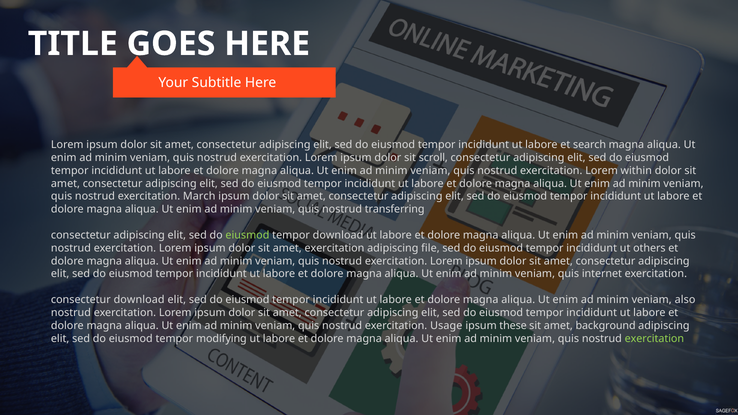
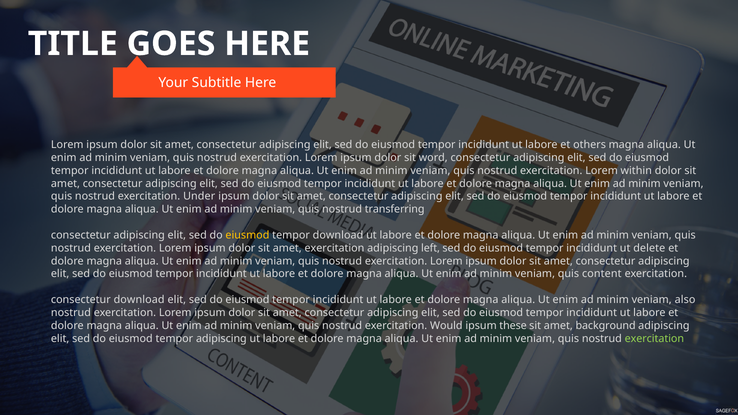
search: search -> others
scroll: scroll -> word
March: March -> Under
eiusmod at (247, 235) colour: light green -> yellow
file: file -> left
others: others -> delete
internet: internet -> content
Usage: Usage -> Would
tempor modifying: modifying -> adipiscing
